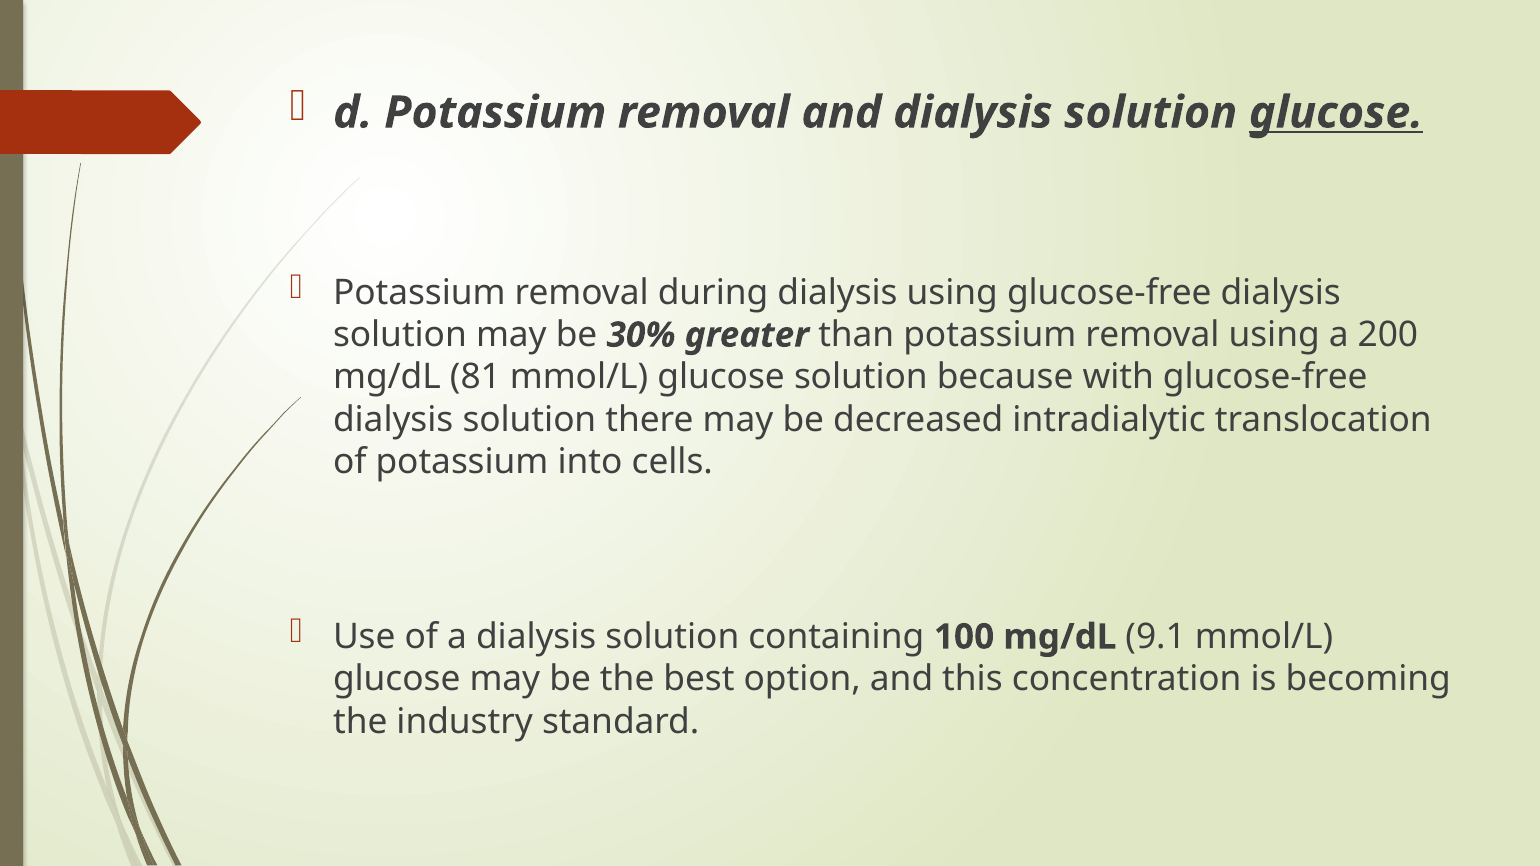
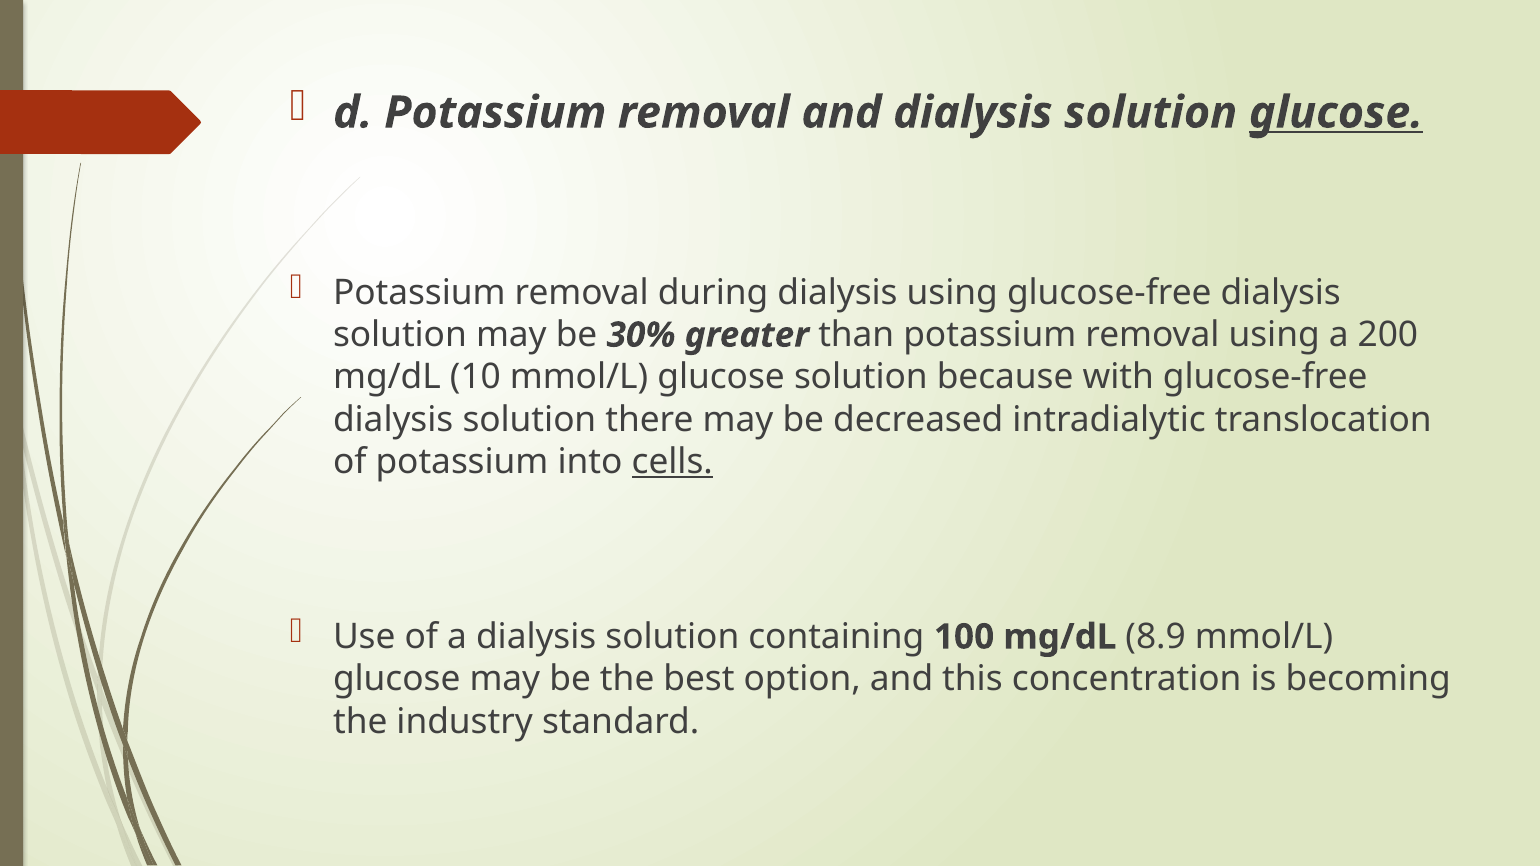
81: 81 -> 10
cells underline: none -> present
9.1: 9.1 -> 8.9
